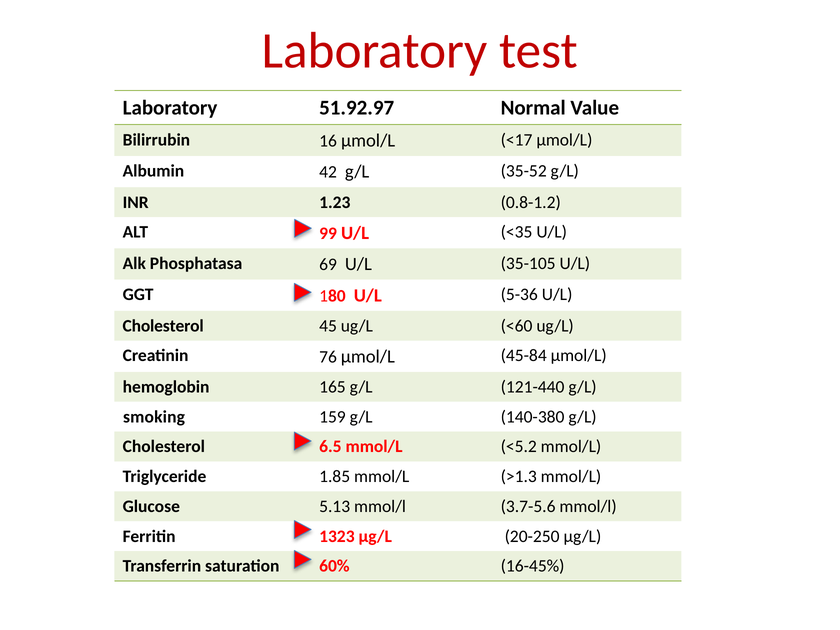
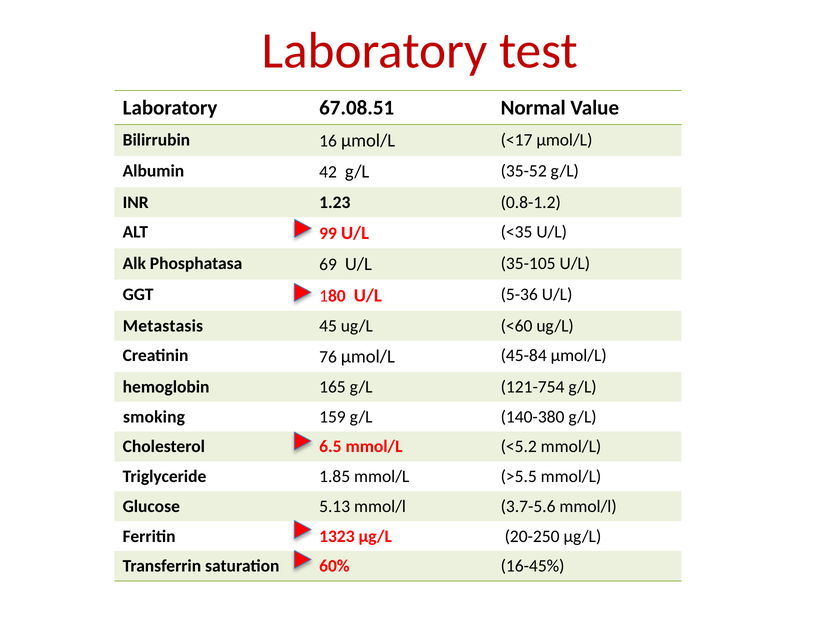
51.92.97: 51.92.97 -> 67.08.51
Cholesterol at (163, 326): Cholesterol -> Metastasis
121-440: 121-440 -> 121-754
>1.3: >1.3 -> >5.5
